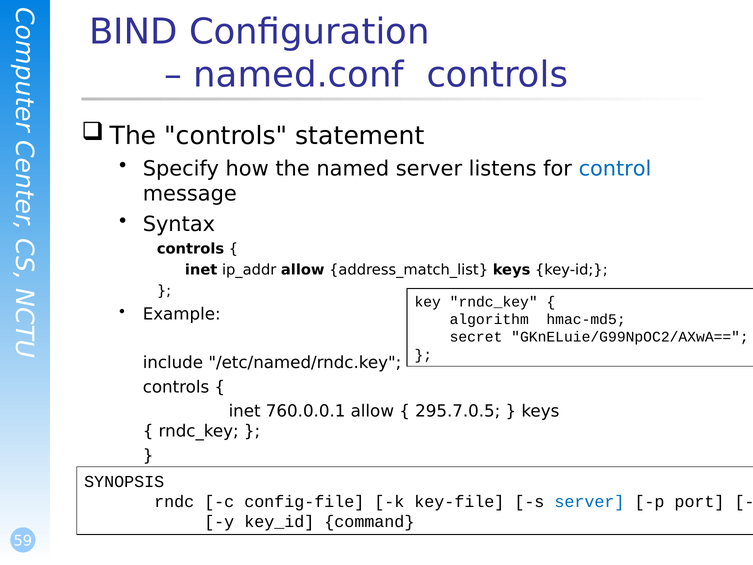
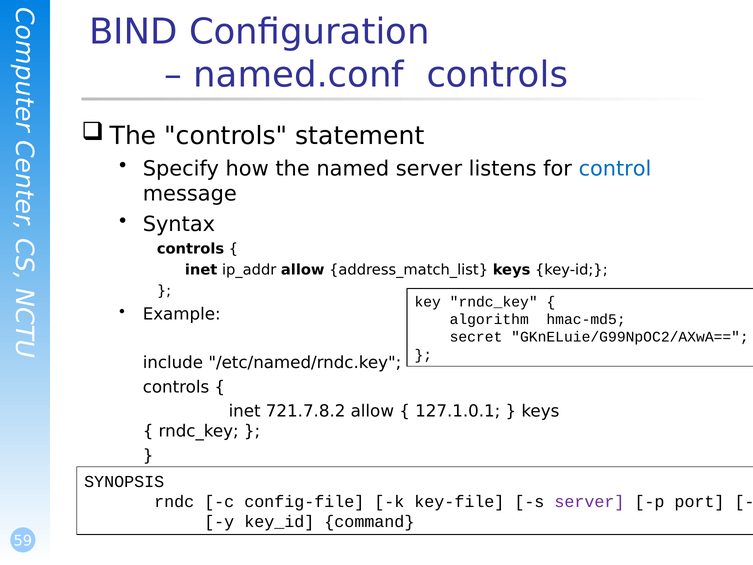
760.0.0.1: 760.0.0.1 -> 721.7.8.2
295.7.0.5: 295.7.0.5 -> 127.1.0.1
server at (589, 502) colour: blue -> purple
